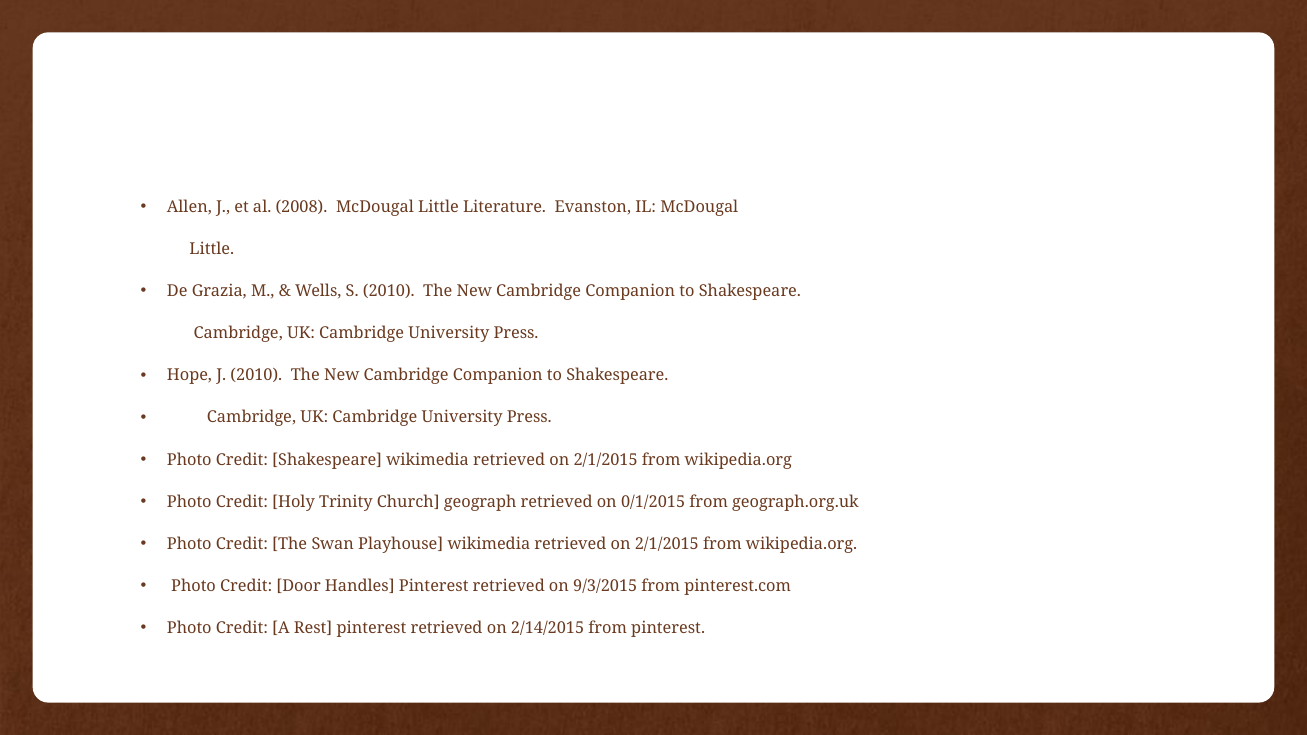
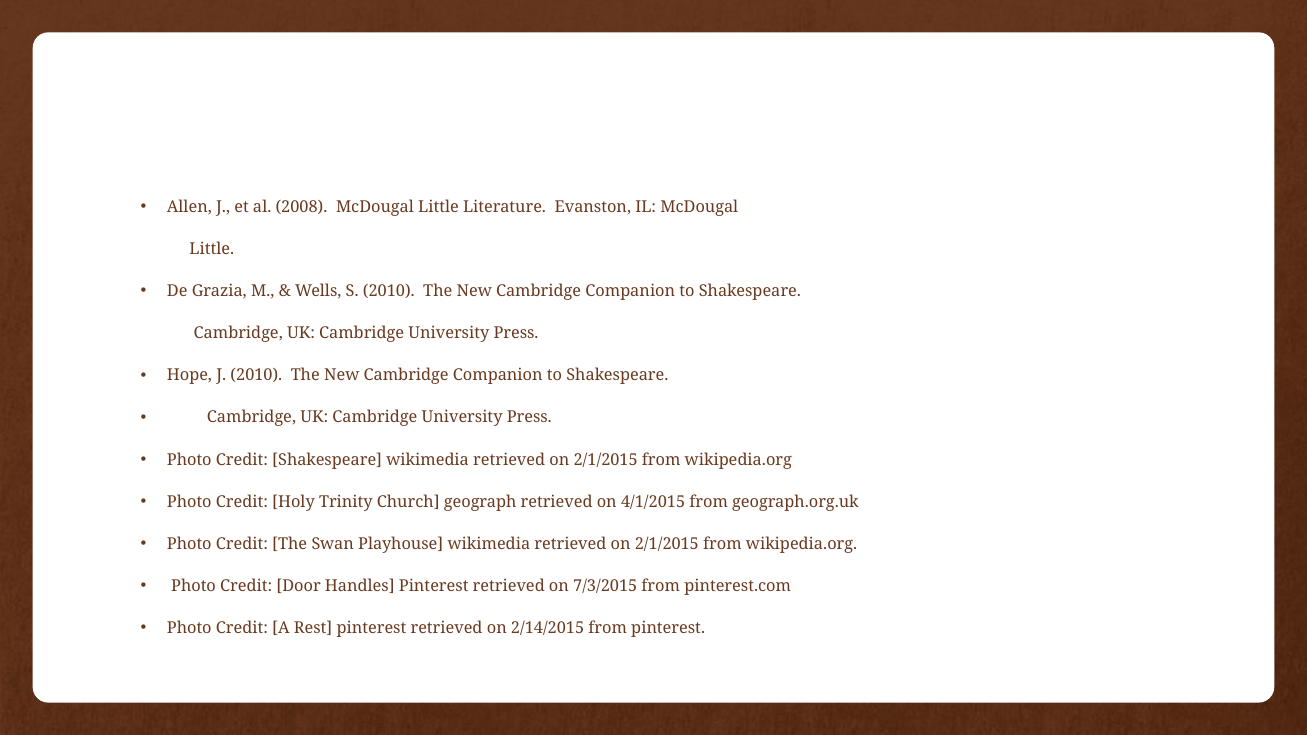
0/1/2015: 0/1/2015 -> 4/1/2015
9/3/2015: 9/3/2015 -> 7/3/2015
